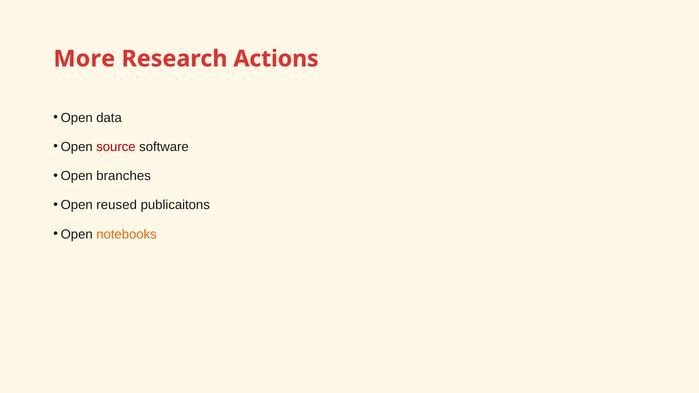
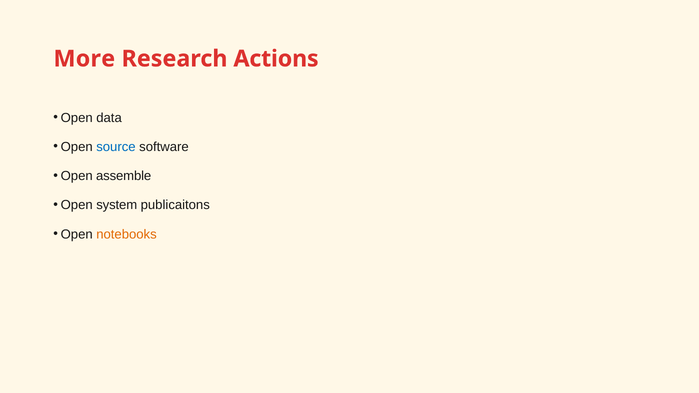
source colour: red -> blue
branches: branches -> assemble
reused: reused -> system
